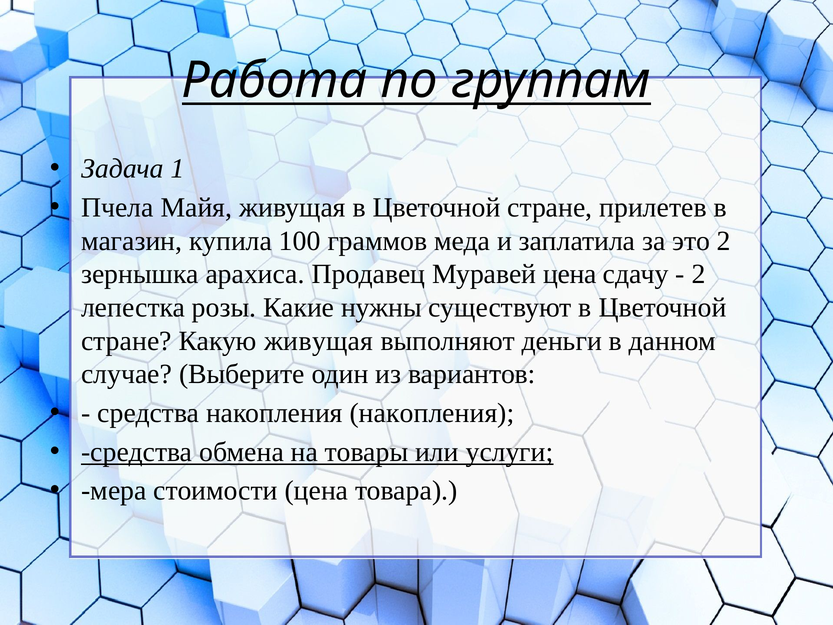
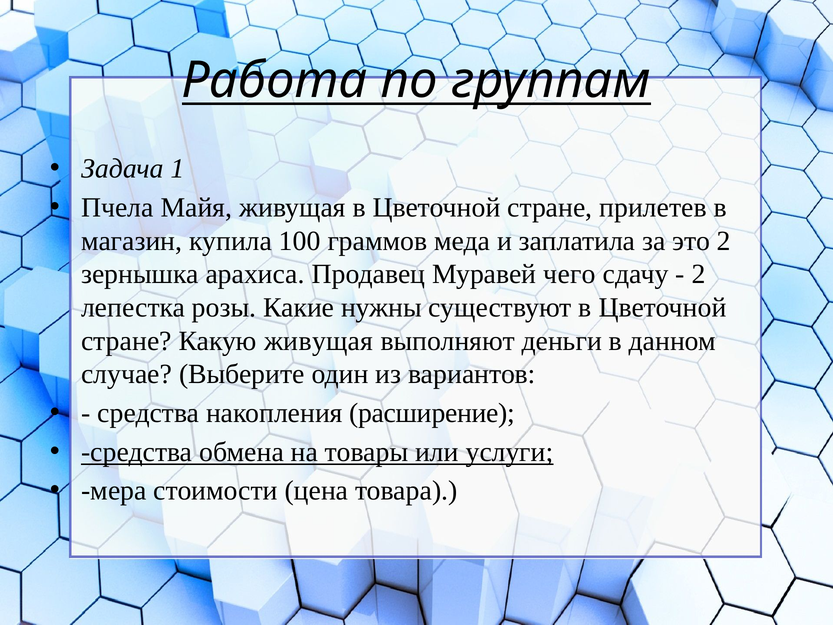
Муравей цена: цена -> чего
накопления накопления: накопления -> расширение
